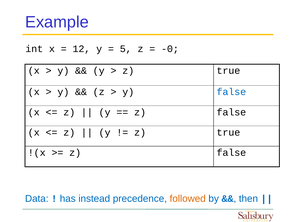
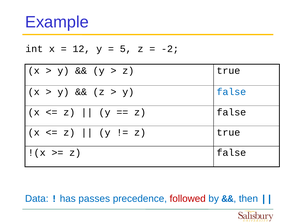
-0: -0 -> -2
instead: instead -> passes
followed colour: orange -> red
